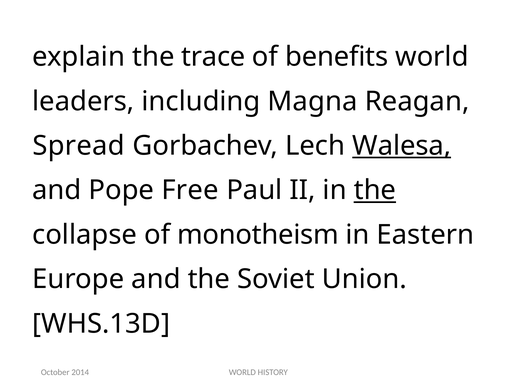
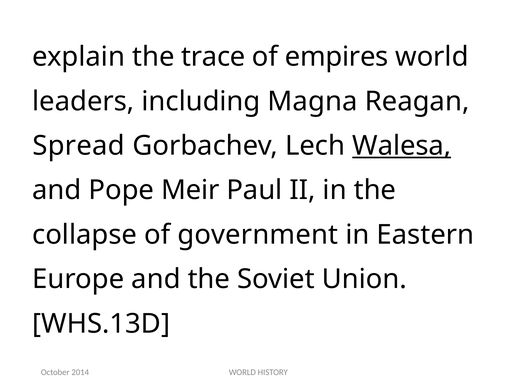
benefits: benefits -> empires
Free: Free -> Meir
the at (375, 190) underline: present -> none
monotheism: monotheism -> government
